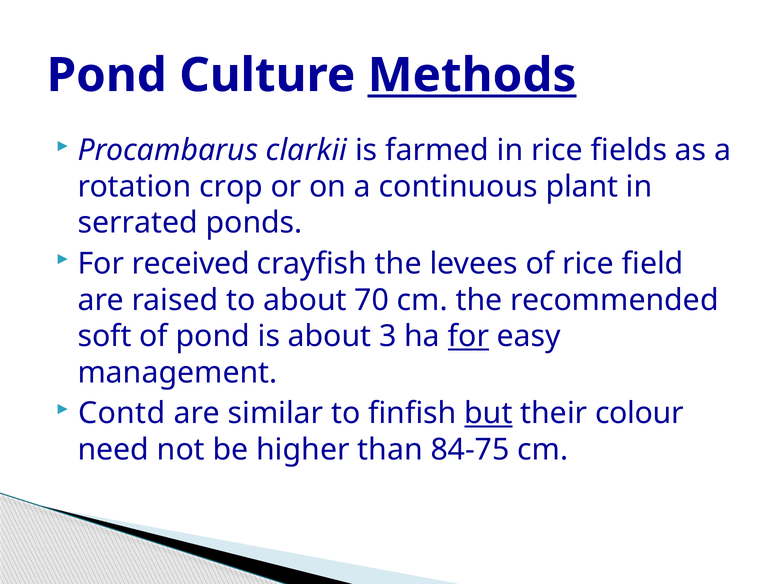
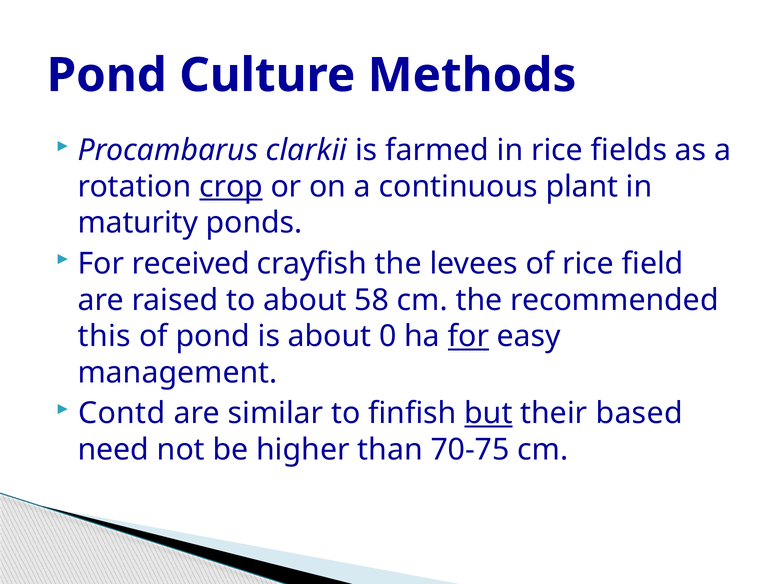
Methods underline: present -> none
crop underline: none -> present
serrated: serrated -> maturity
70: 70 -> 58
soft: soft -> this
3: 3 -> 0
colour: colour -> based
84-75: 84-75 -> 70-75
